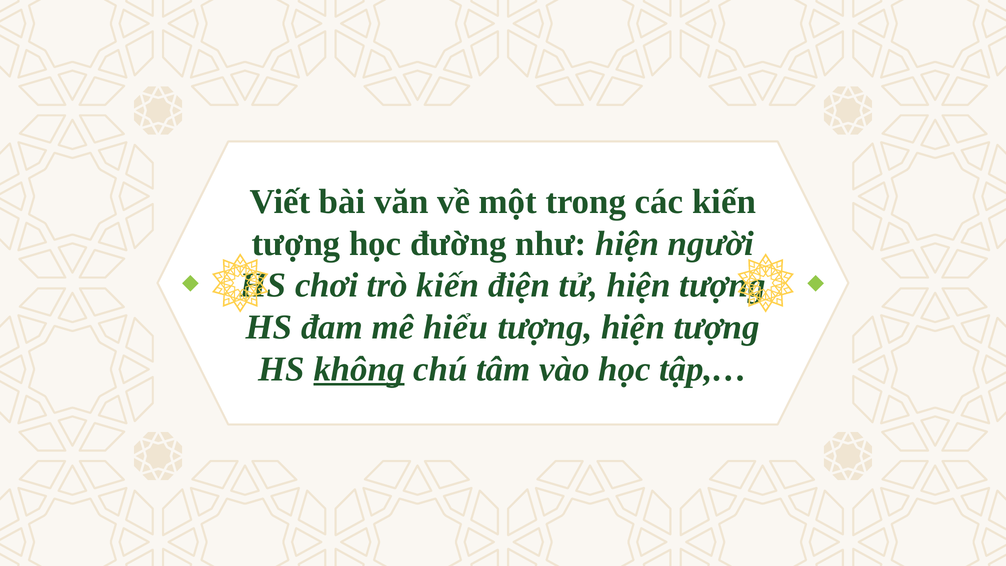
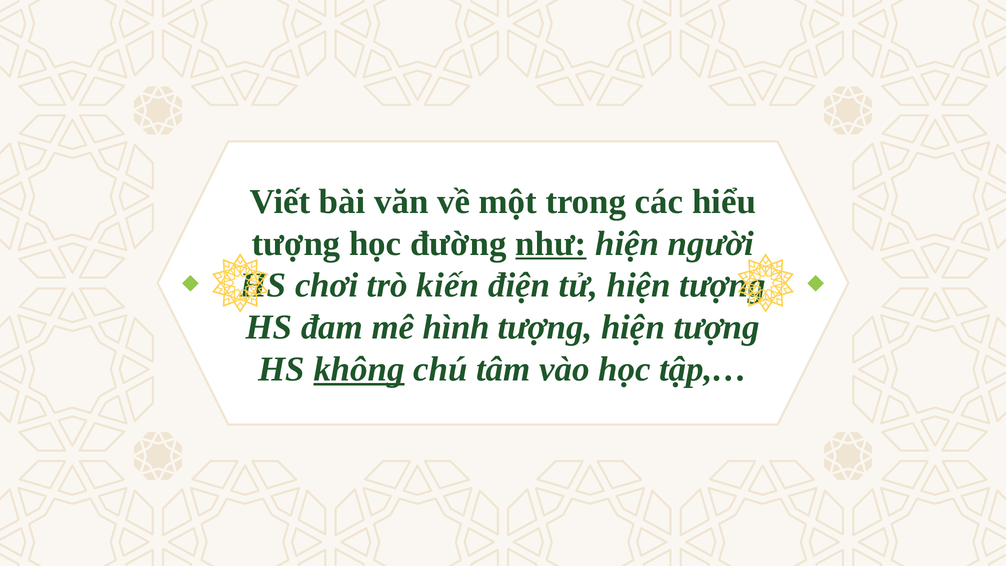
các kiến: kiến -> hiểu
như underline: none -> present
hiểu: hiểu -> hình
